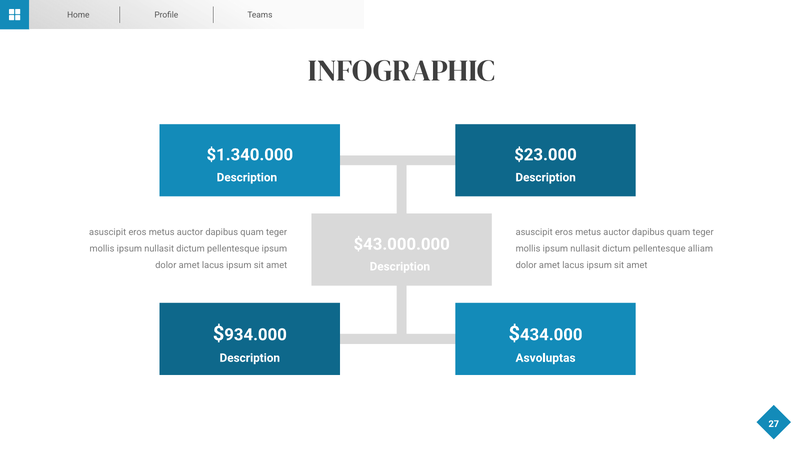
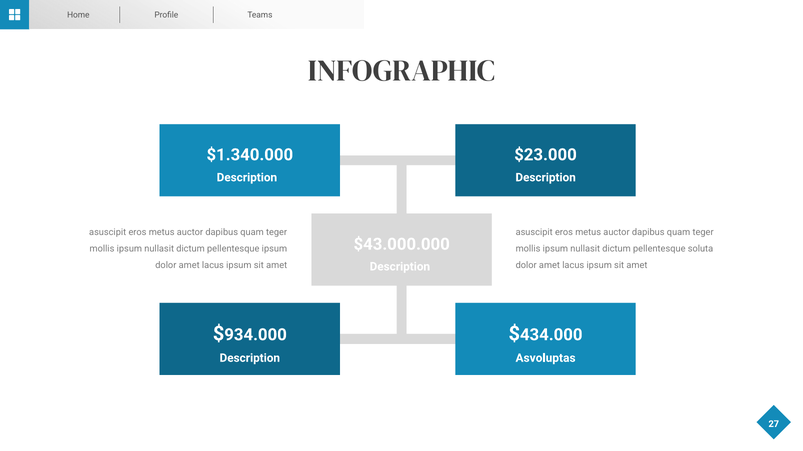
alliam: alliam -> soluta
